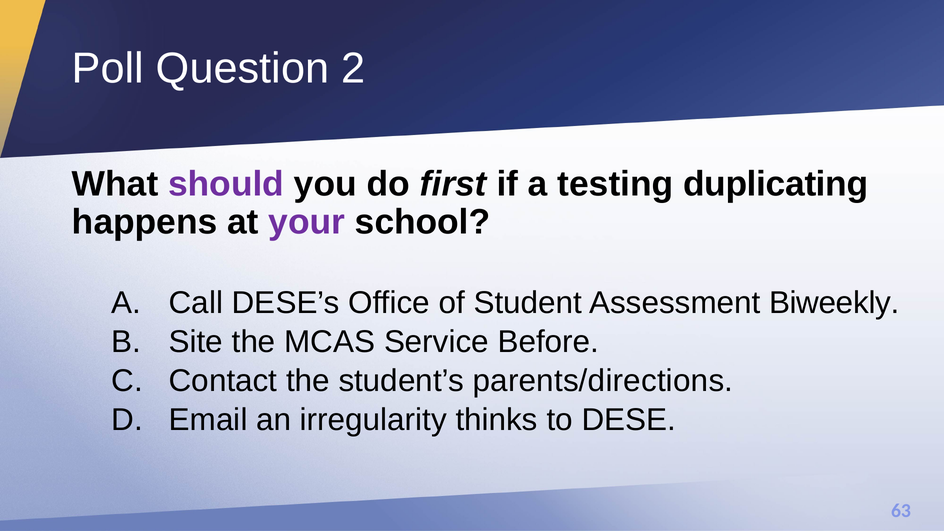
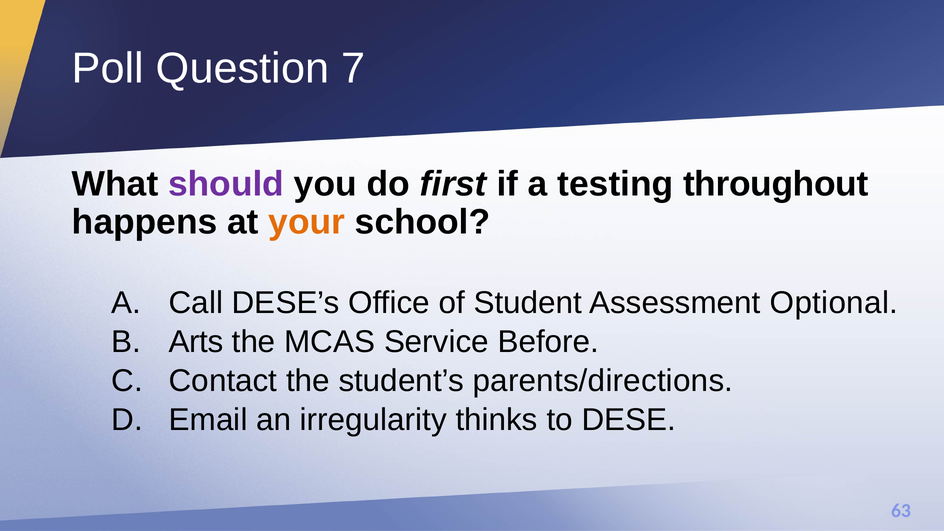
2: 2 -> 7
duplicating: duplicating -> throughout
your colour: purple -> orange
Biweekly: Biweekly -> Optional
Site: Site -> Arts
